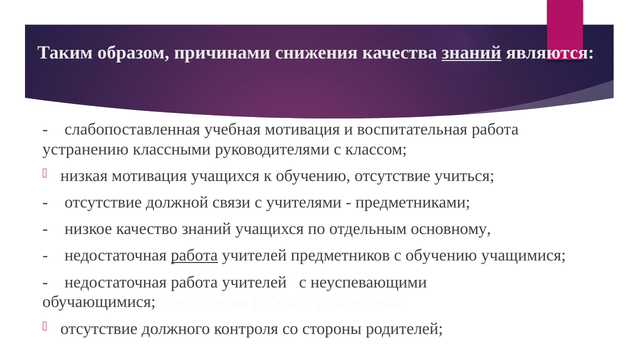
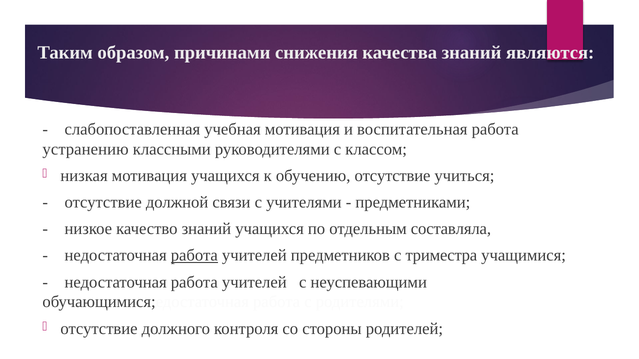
знаний at (472, 52) underline: present -> none
основному: основному -> составляла
с обучению: обучению -> триместра
